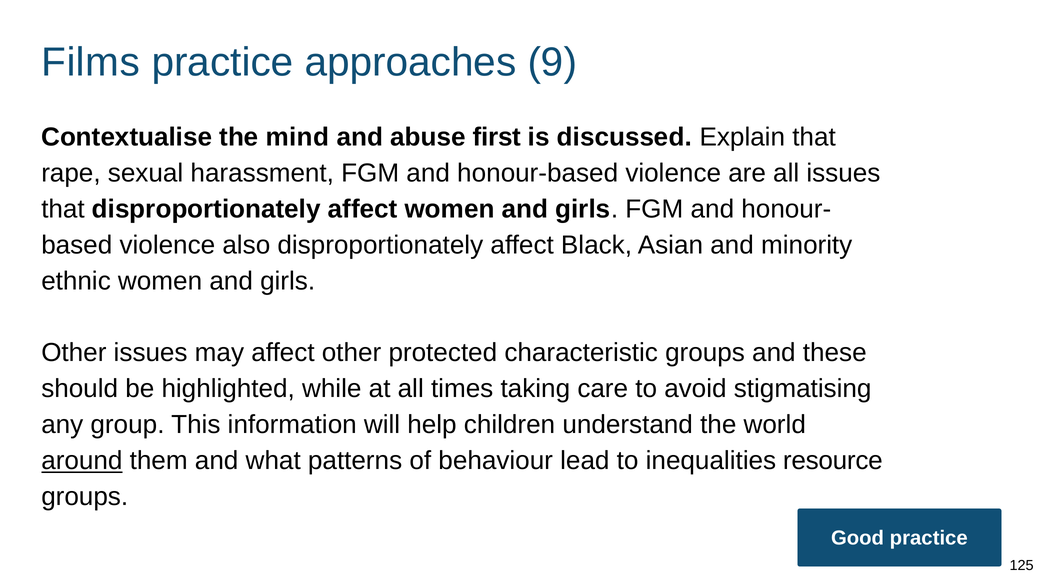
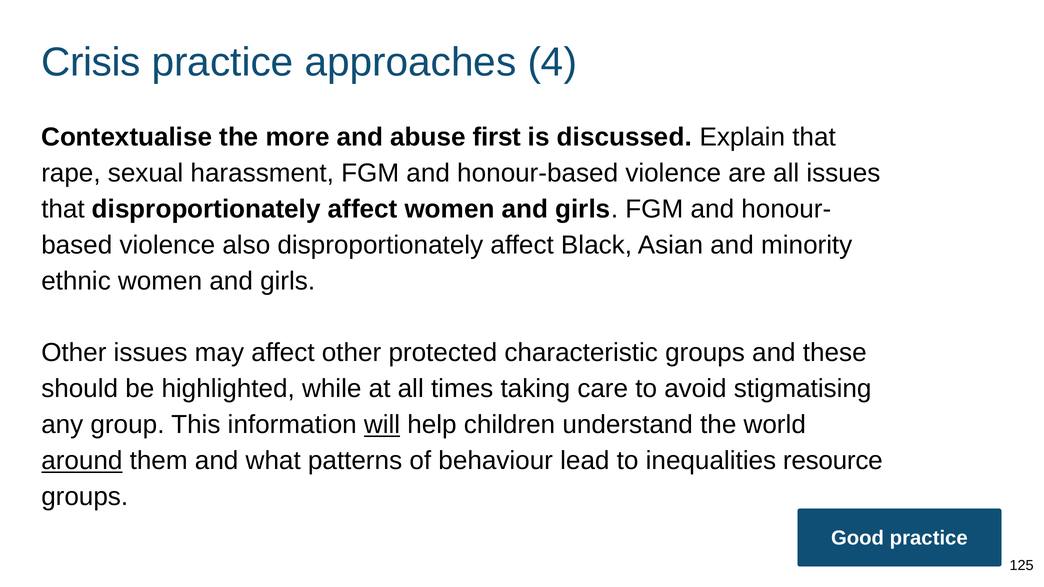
Films: Films -> Crisis
9: 9 -> 4
mind: mind -> more
will underline: none -> present
